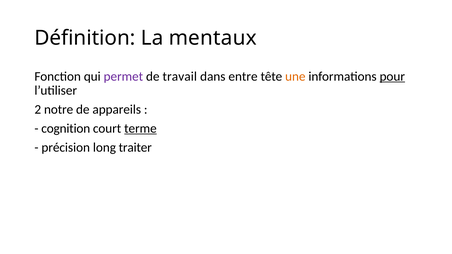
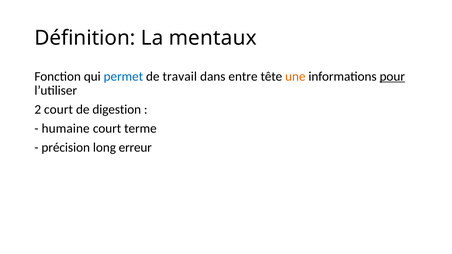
permet colour: purple -> blue
2 notre: notre -> court
appareils: appareils -> digestion
cognition: cognition -> humaine
terme underline: present -> none
traiter: traiter -> erreur
